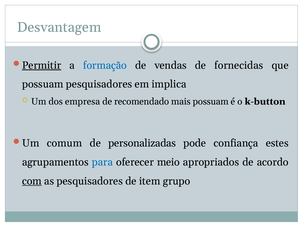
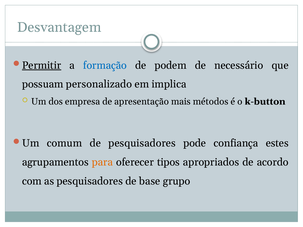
vendas: vendas -> podem
fornecidas: fornecidas -> necessário
possuam pesquisadores: pesquisadores -> personalizado
recomendado: recomendado -> apresentação
mais possuam: possuam -> métodos
de personalizadas: personalizadas -> pesquisadores
para colour: blue -> orange
meio: meio -> tipos
com underline: present -> none
item: item -> base
